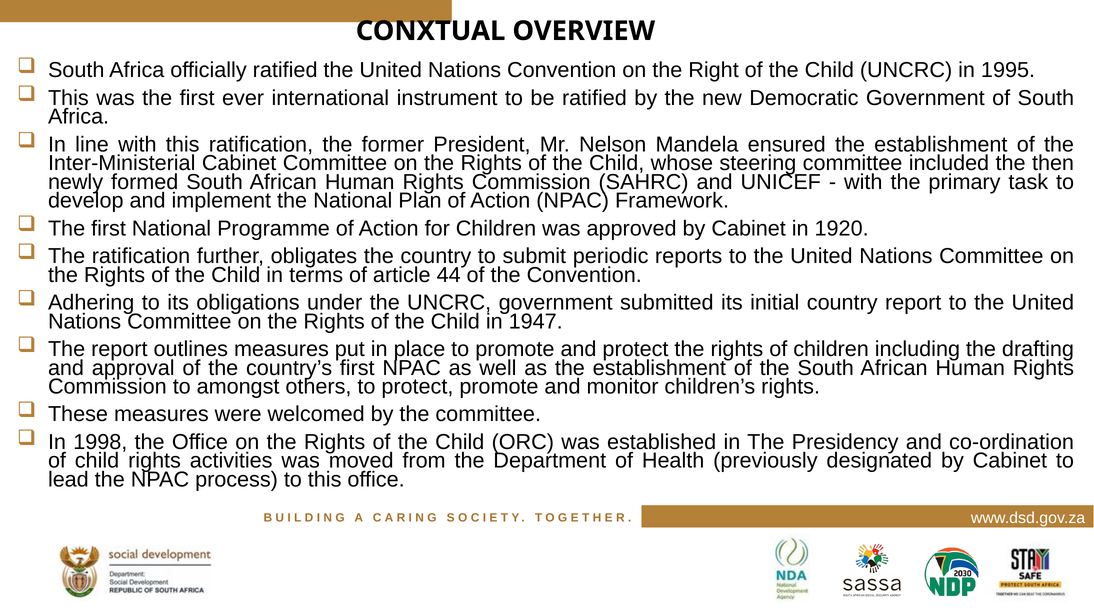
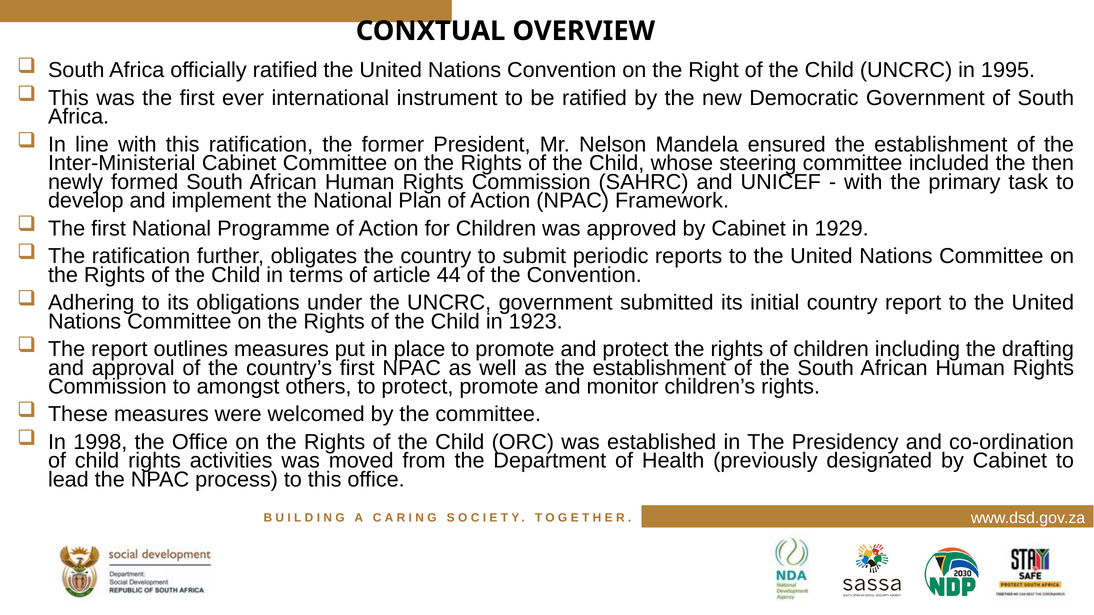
1920: 1920 -> 1929
1947: 1947 -> 1923
